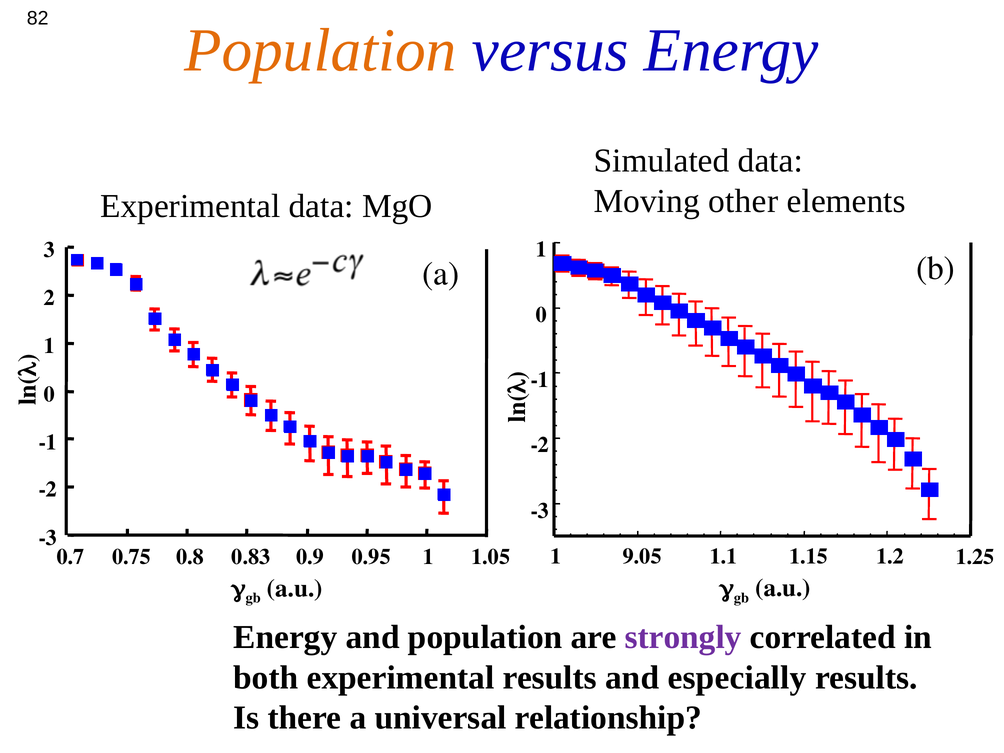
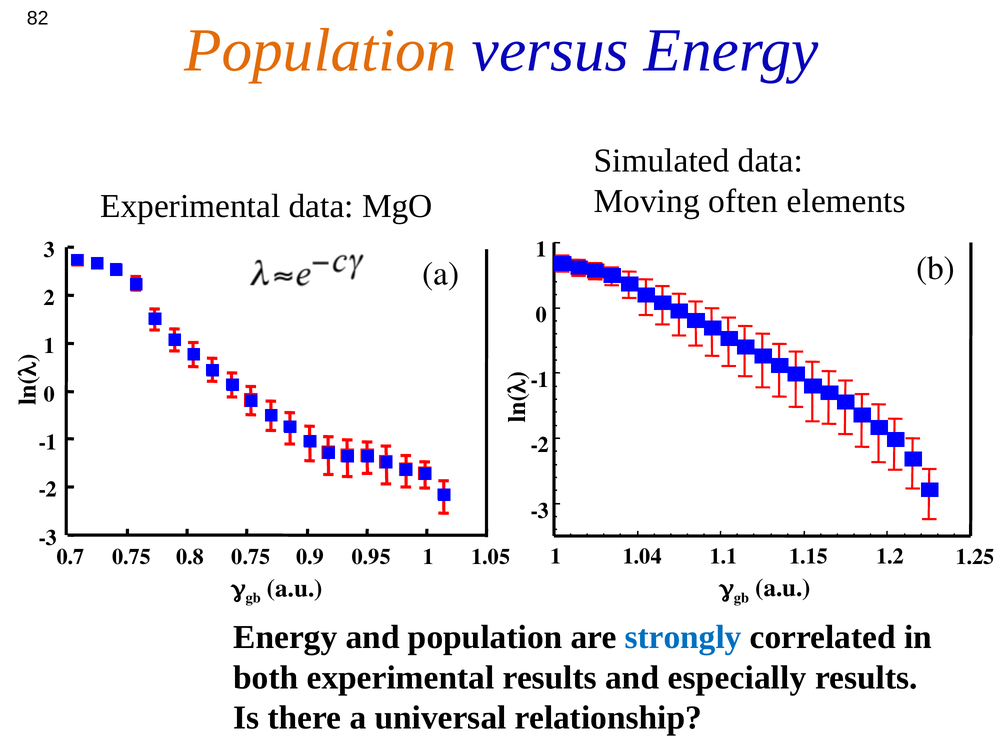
other: other -> often
9.05: 9.05 -> 1.04
0.8 0.83: 0.83 -> 0.75
strongly colour: purple -> blue
